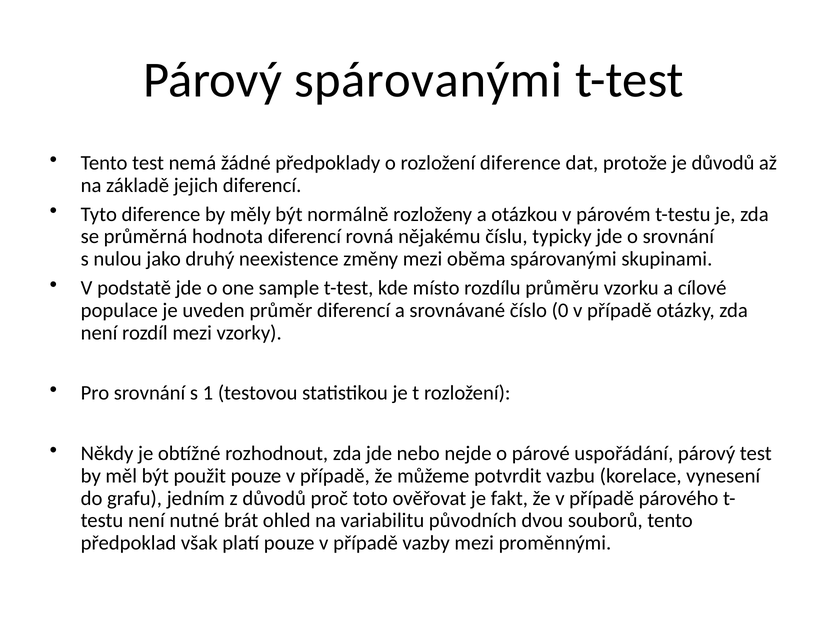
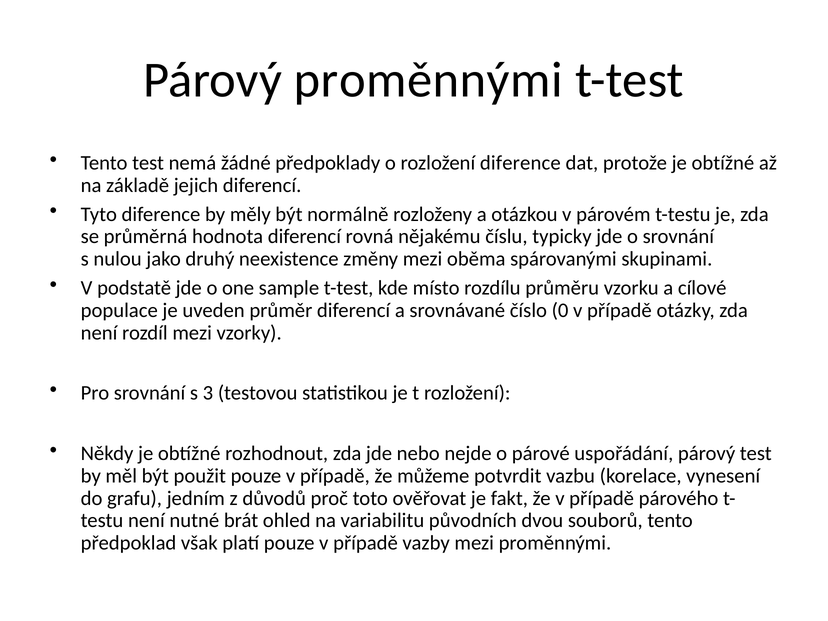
Párový spárovanými: spárovanými -> proměnnými
protože je důvodů: důvodů -> obtížné
1: 1 -> 3
